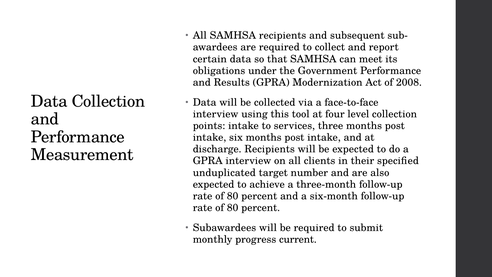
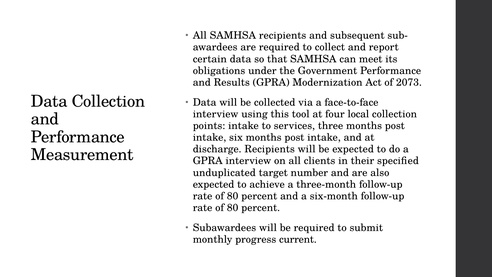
2008: 2008 -> 2073
level: level -> local
